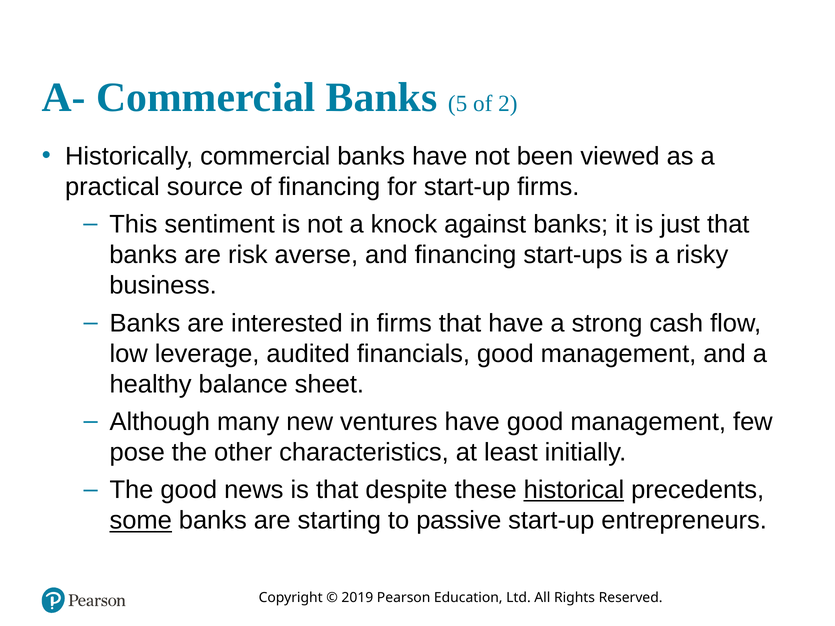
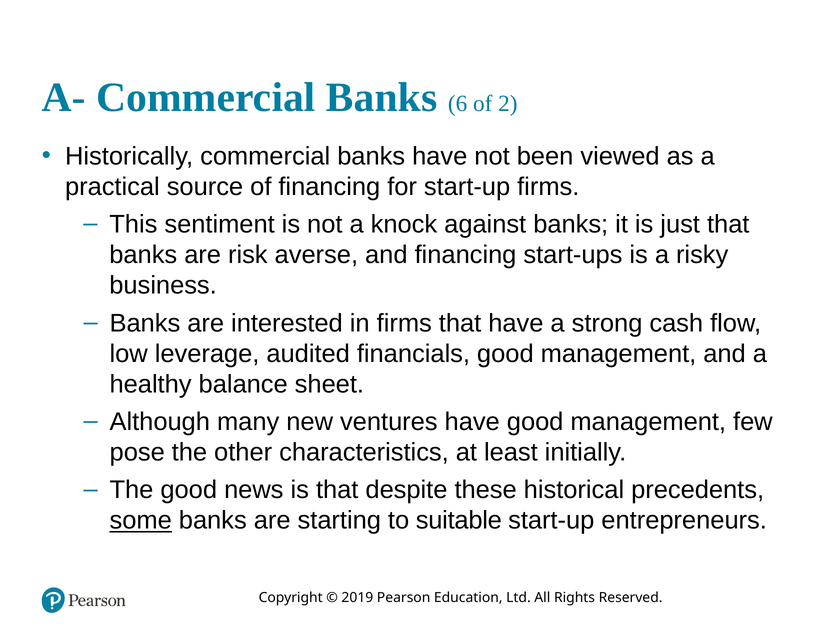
5: 5 -> 6
historical underline: present -> none
passive: passive -> suitable
